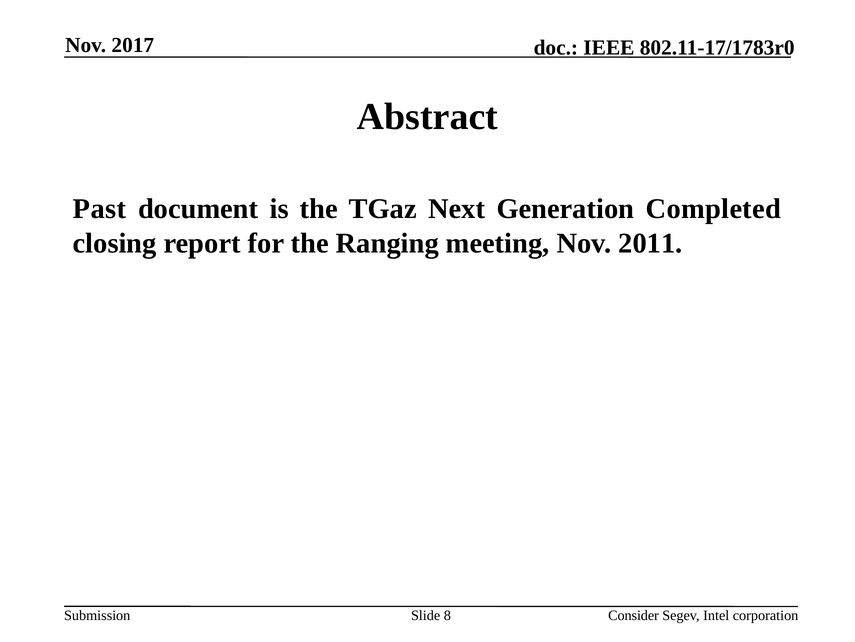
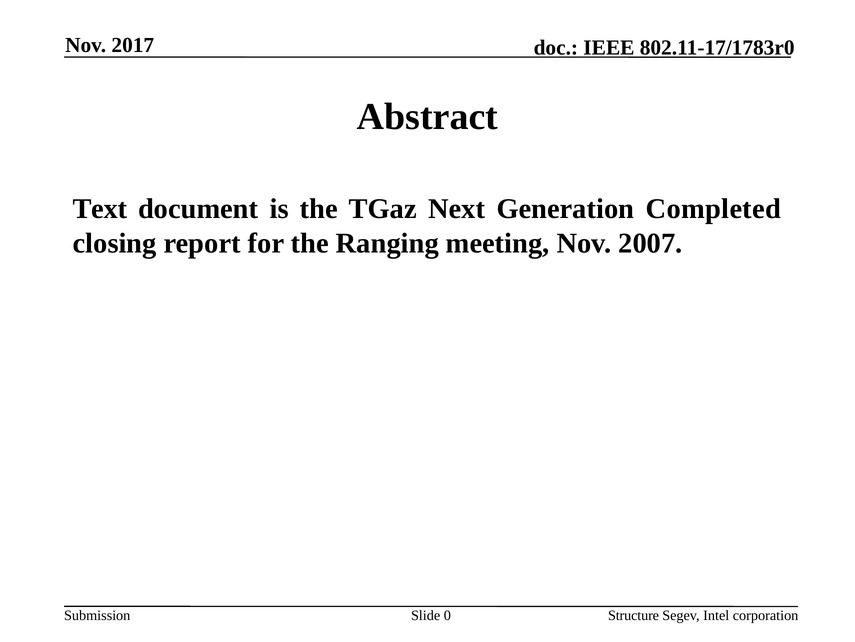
Past: Past -> Text
2011: 2011 -> 2007
8: 8 -> 0
Consider: Consider -> Structure
